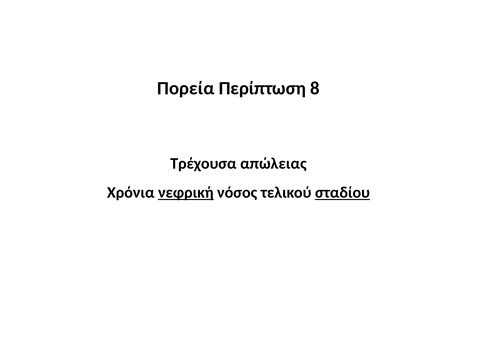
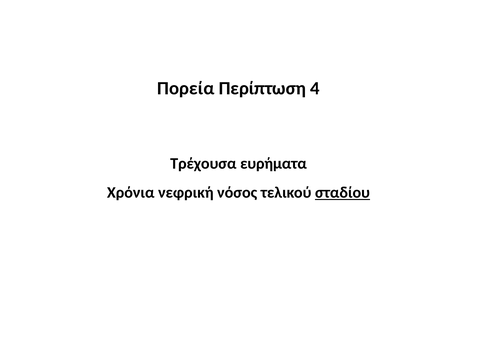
8: 8 -> 4
απώλειας: απώλειας -> ευρήματα
νεφρική underline: present -> none
